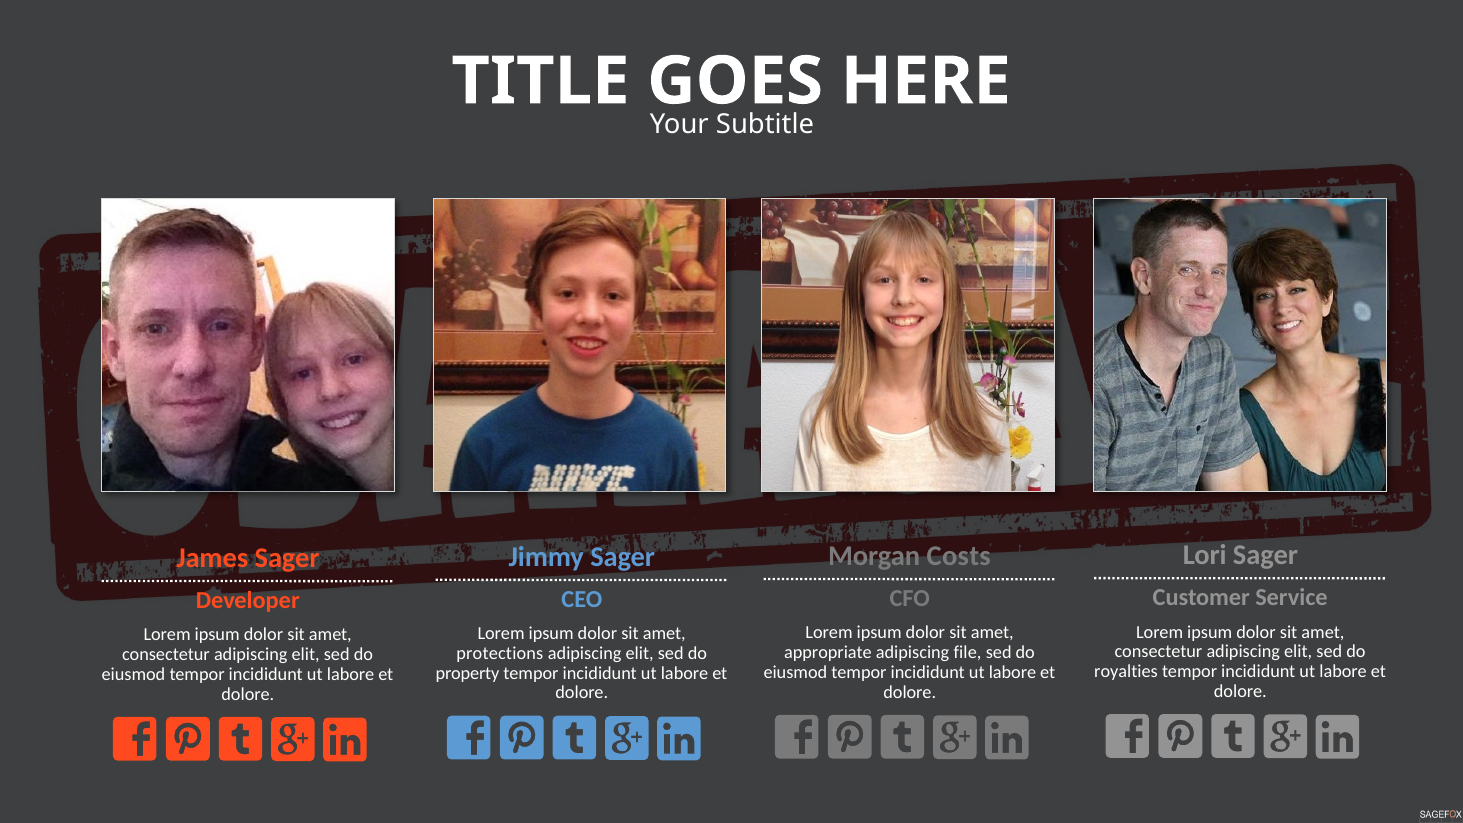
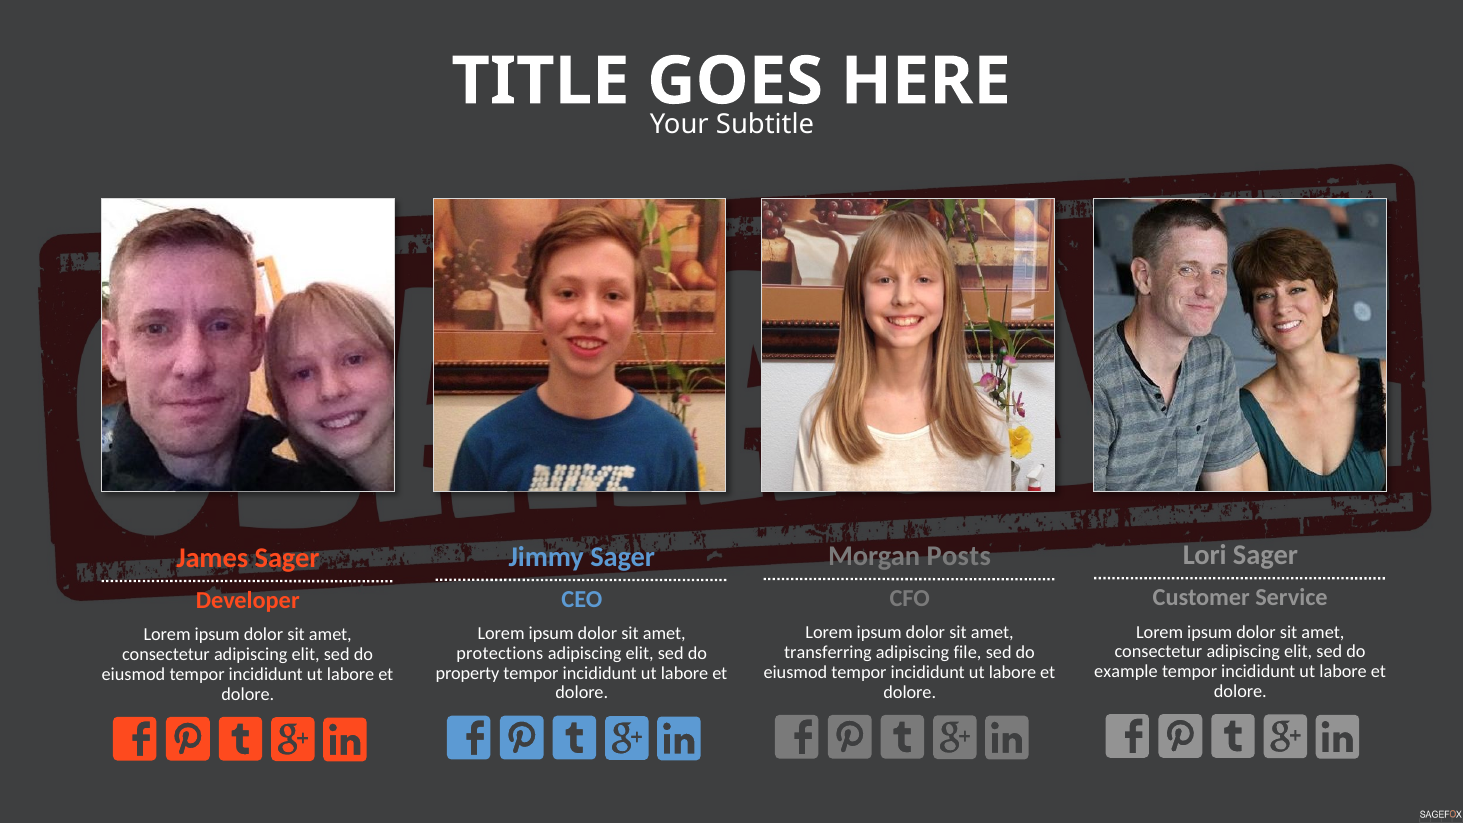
Costs: Costs -> Posts
appropriate: appropriate -> transferring
royalties: royalties -> example
